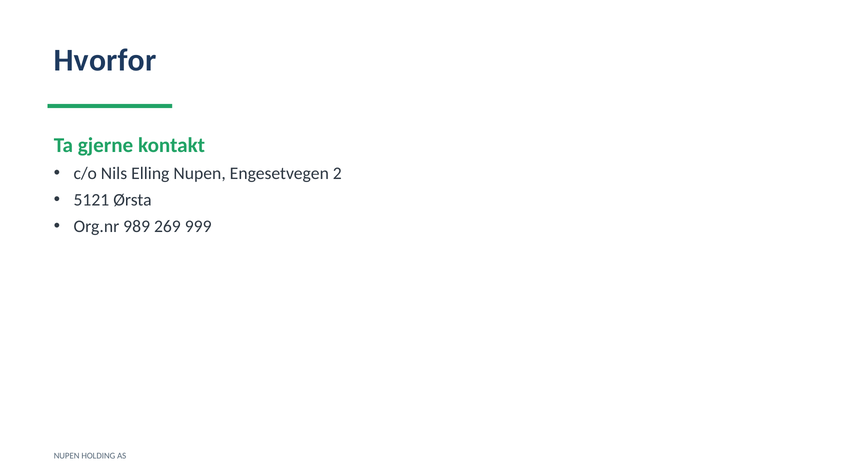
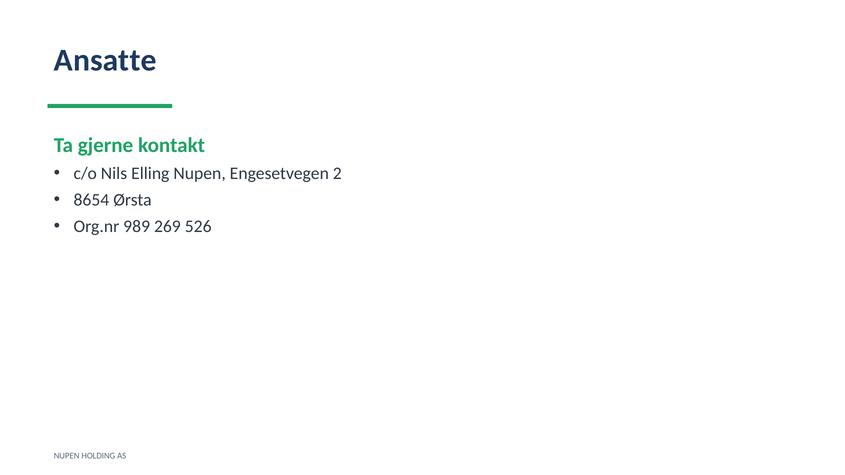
Hvorfor: Hvorfor -> Ansatte
5121: 5121 -> 8654
999: 999 -> 526
